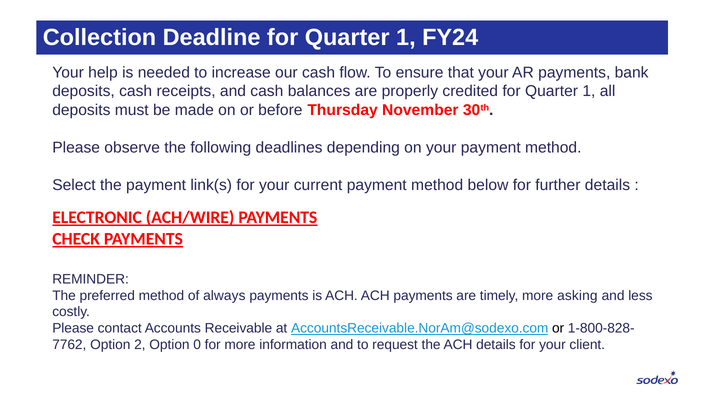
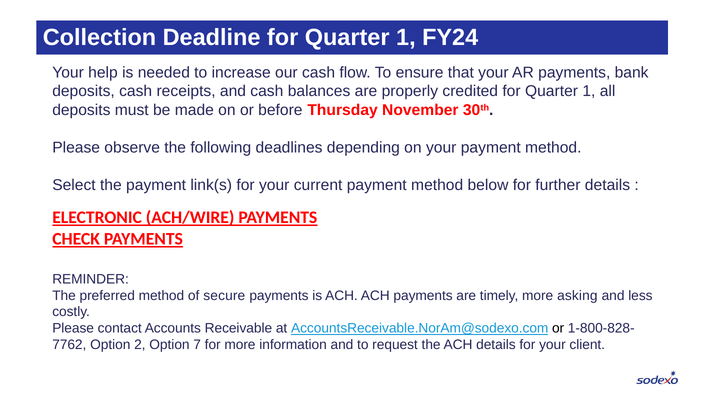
always: always -> secure
0: 0 -> 7
